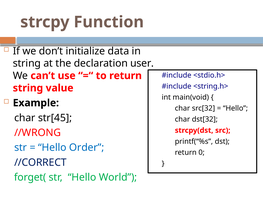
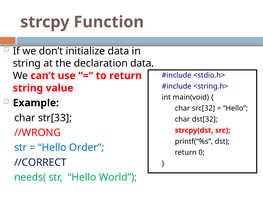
declaration user: user -> data
str[45: str[45 -> str[33
forget(: forget( -> needs(
